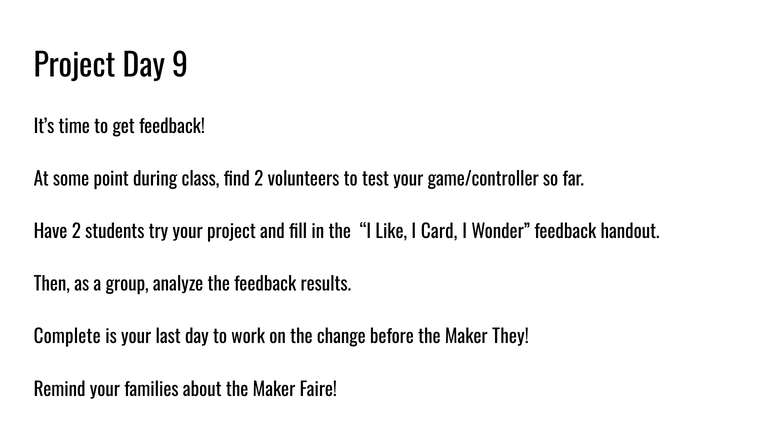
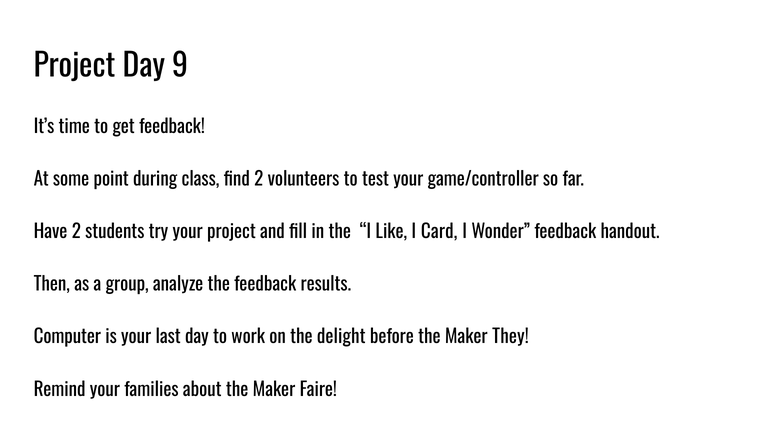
Complete: Complete -> Computer
change: change -> delight
